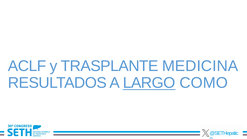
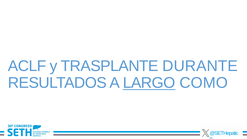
MEDICINA: MEDICINA -> DURANTE
